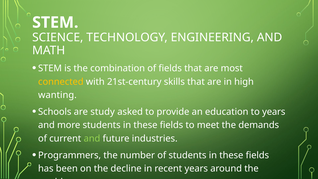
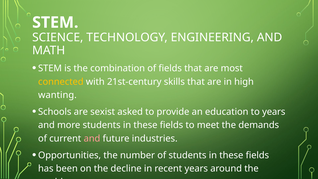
study: study -> sexist
and at (92, 138) colour: light green -> pink
Programmers: Programmers -> Opportunities
